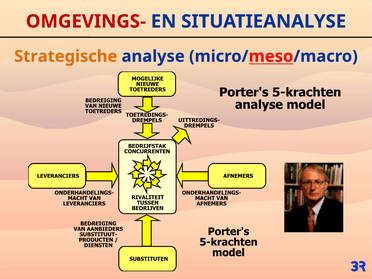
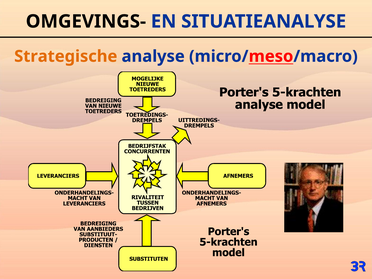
OMGEVINGS- colour: red -> black
